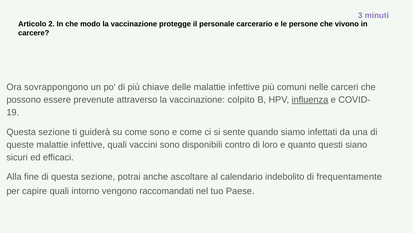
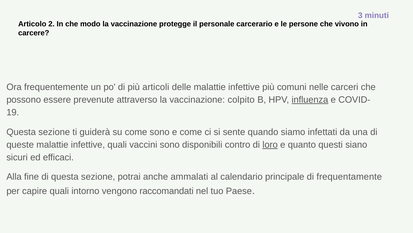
sovrappongono: sovrappongono -> frequentemente
chiave: chiave -> articoli
loro underline: none -> present
ascoltare: ascoltare -> ammalati
indebolito: indebolito -> principale
